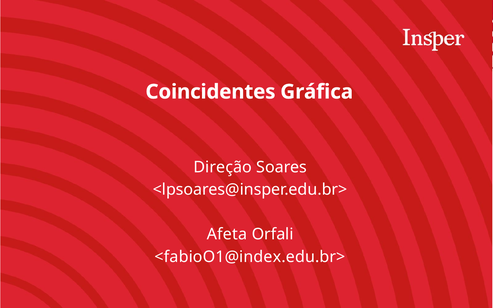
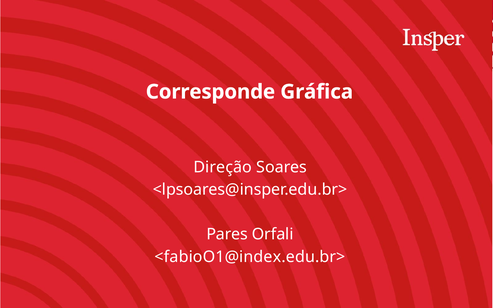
Coincidentes: Coincidentes -> Corresponde
Afeta: Afeta -> Pares
